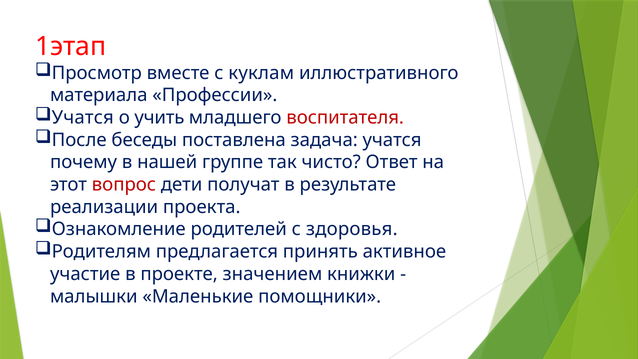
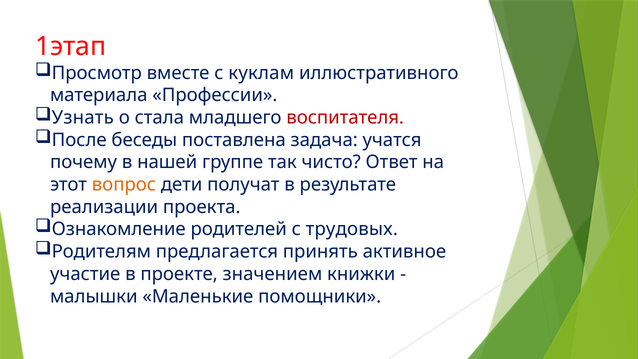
Учатся at (83, 118): Учатся -> Узнать
учить: учить -> стала
вопрос colour: red -> orange
здоровья: здоровья -> трудовых
